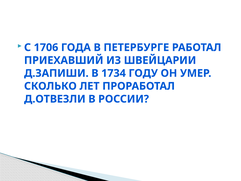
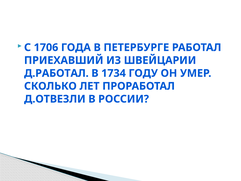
Д.ЗАПИШИ: Д.ЗАПИШИ -> Д.РАБОТАЛ
